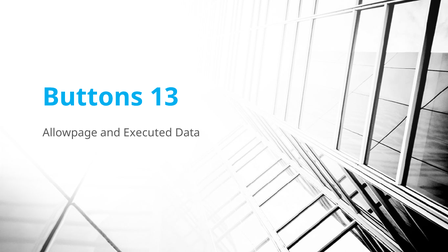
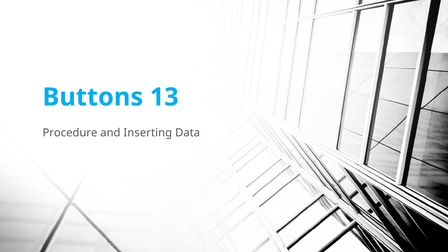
Allowpage: Allowpage -> Procedure
Executed: Executed -> Inserting
